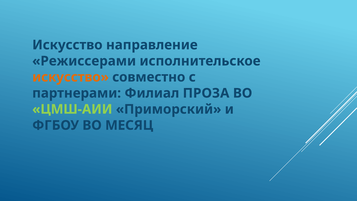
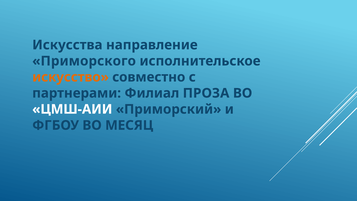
Искусство at (67, 45): Искусство -> Искусства
Режиссерами: Режиссерами -> Приморского
ЦМШ-АИИ colour: light green -> white
